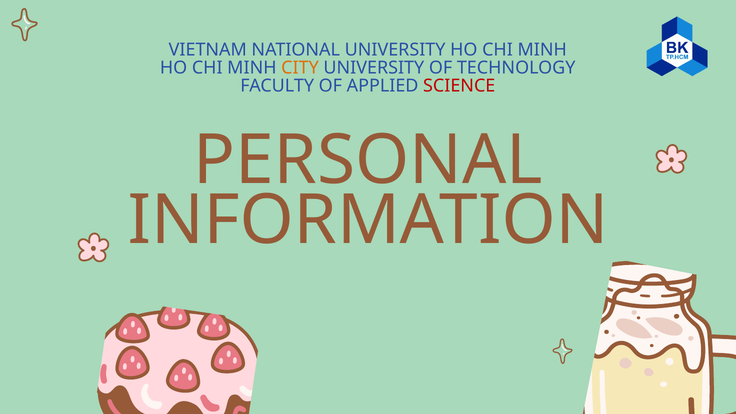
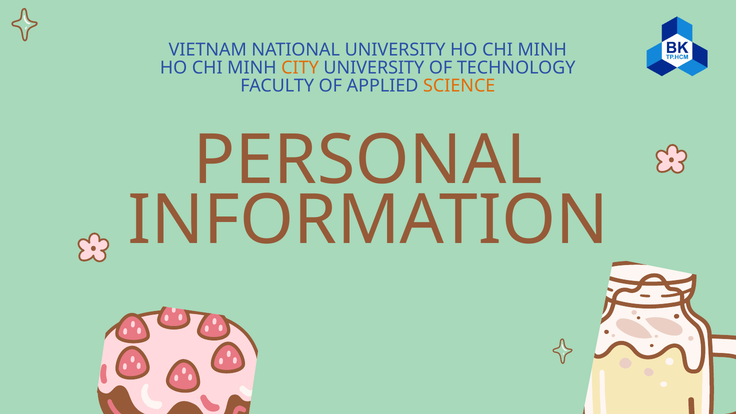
SCIENCE colour: red -> orange
